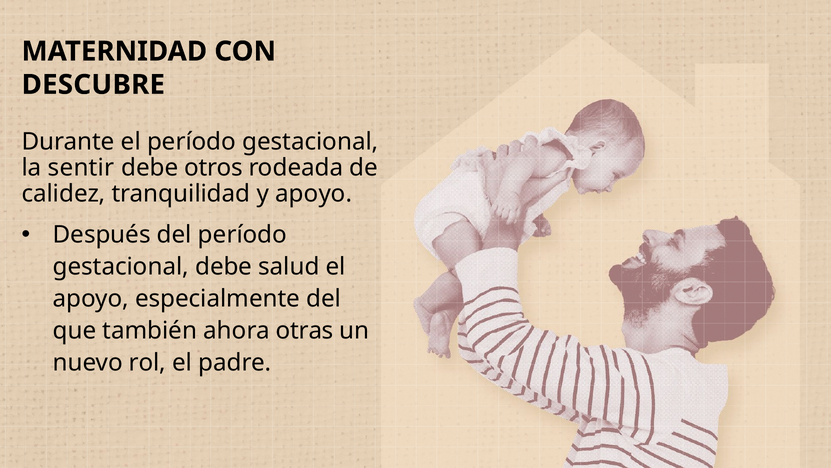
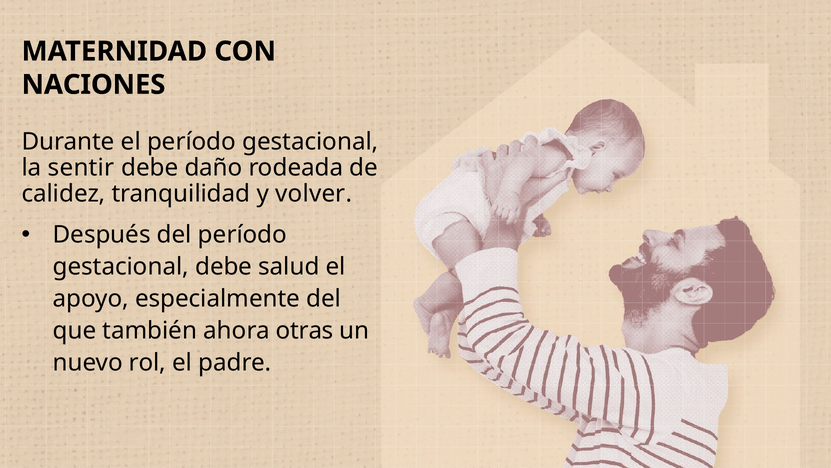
DESCUBRE: DESCUBRE -> NACIONES
otros: otros -> daño
y apoyo: apoyo -> volver
